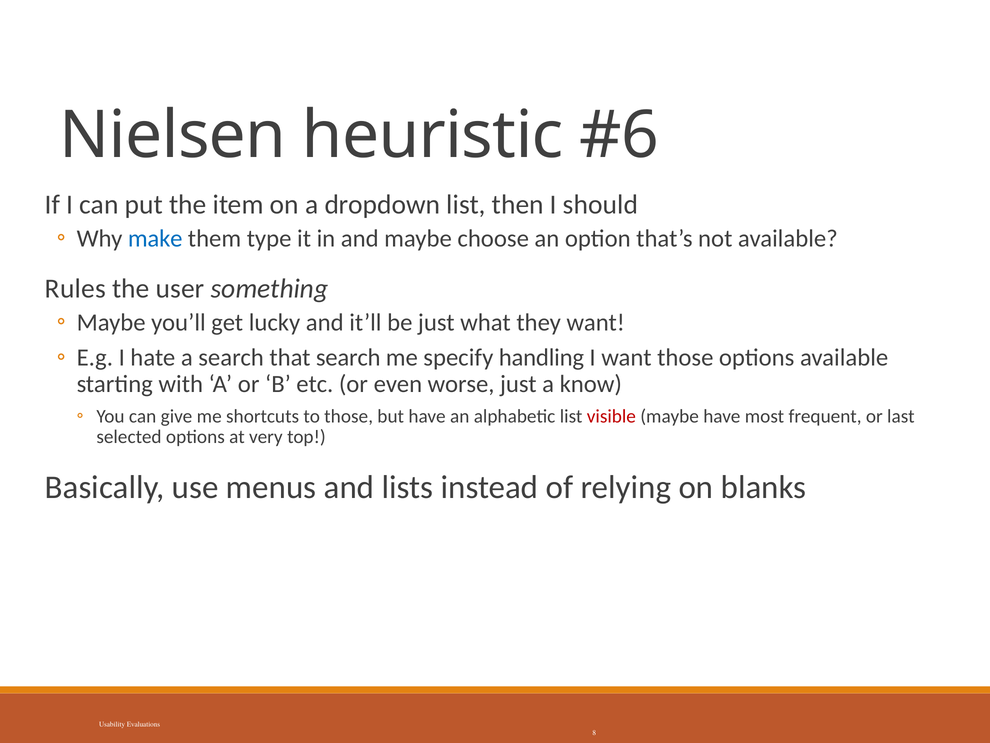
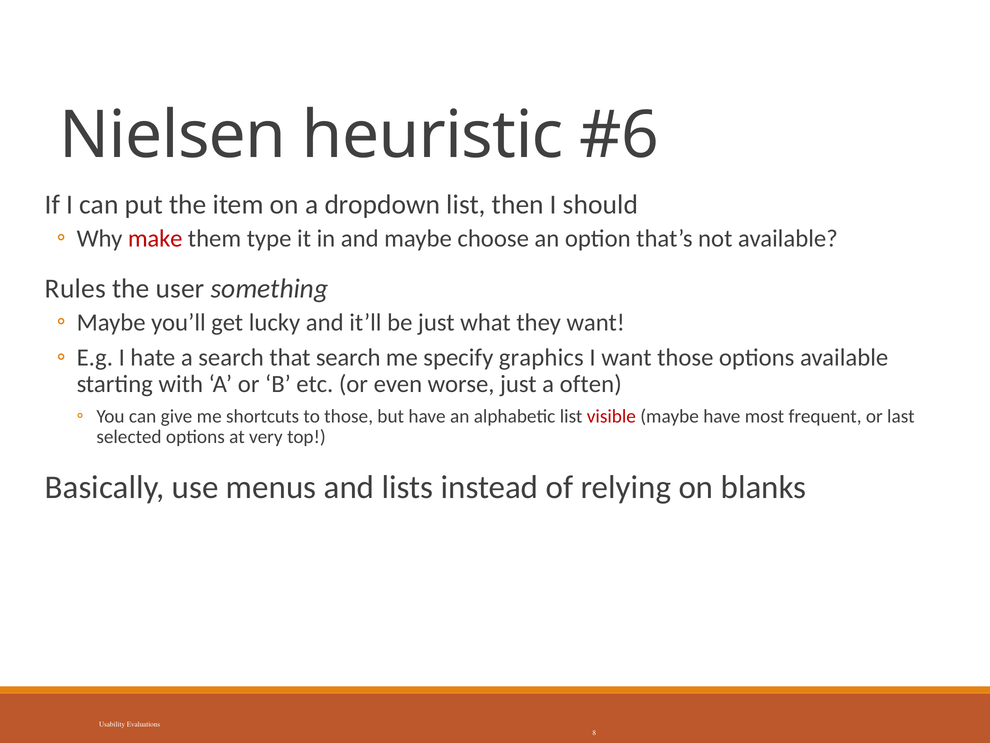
make colour: blue -> red
handling: handling -> graphics
know: know -> often
